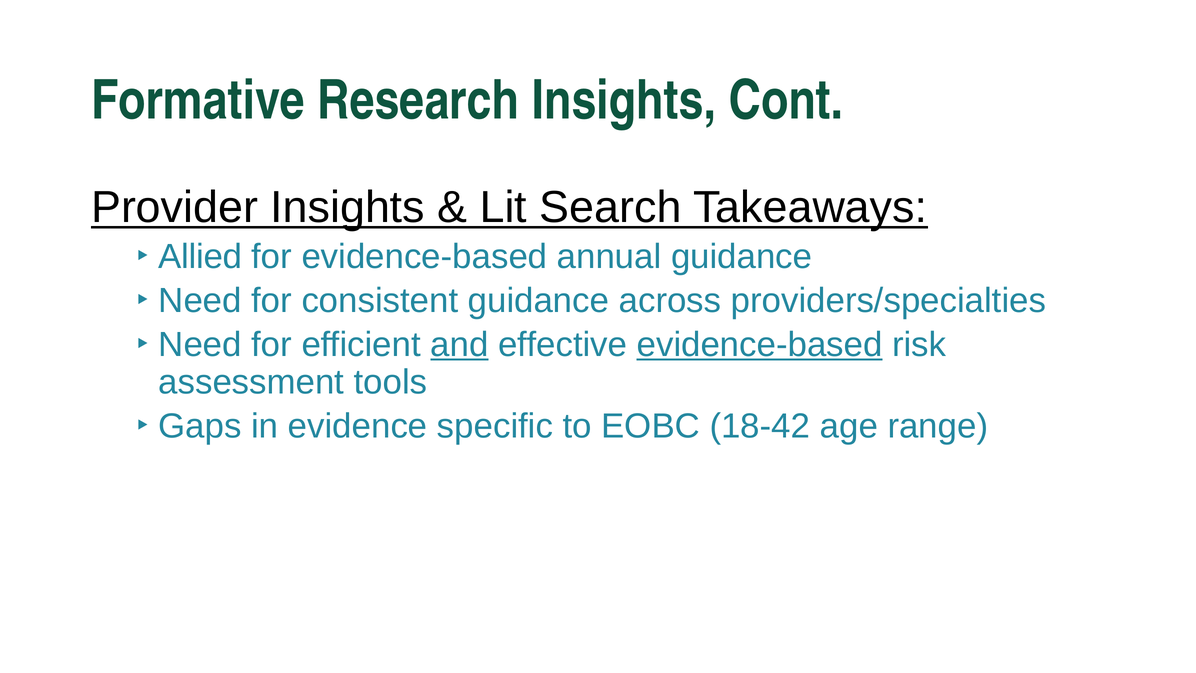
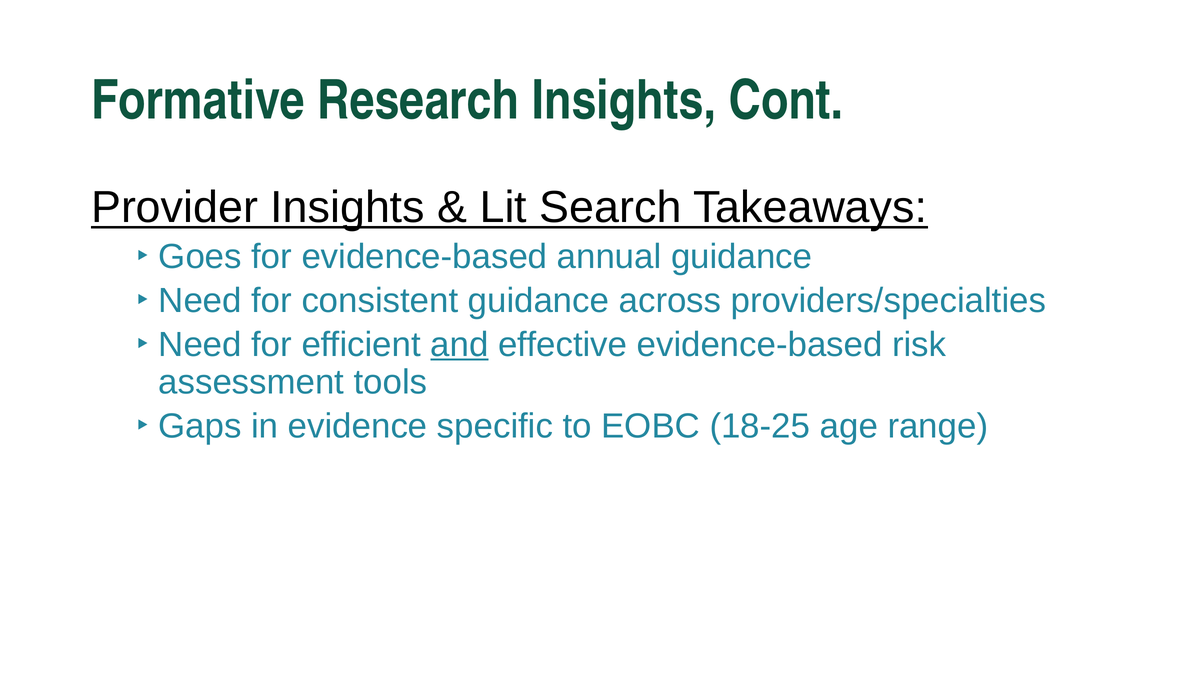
Allied: Allied -> Goes
evidence-based at (760, 344) underline: present -> none
18-42: 18-42 -> 18-25
